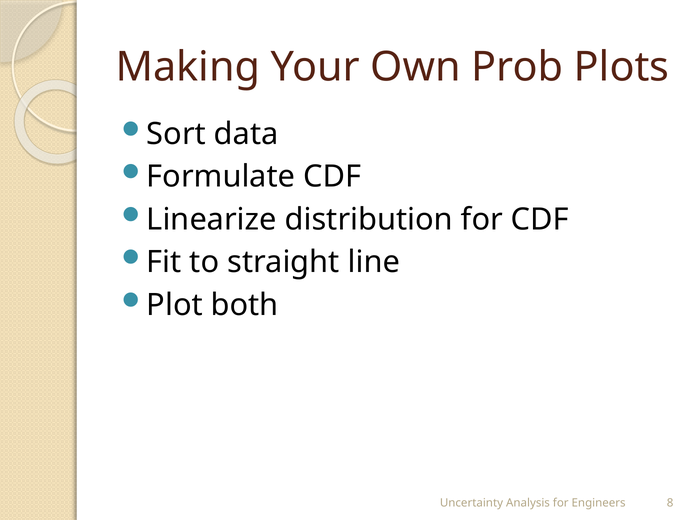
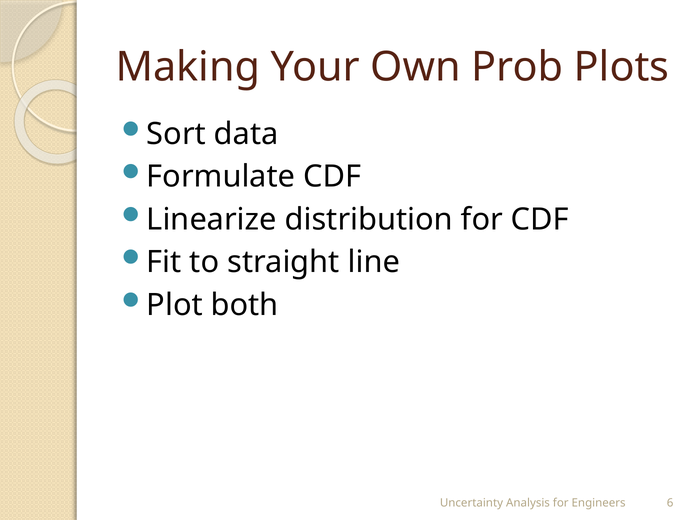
8: 8 -> 6
